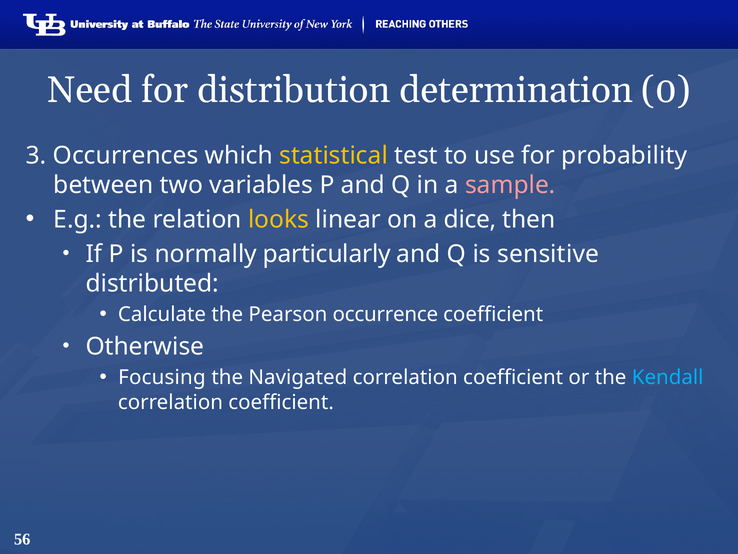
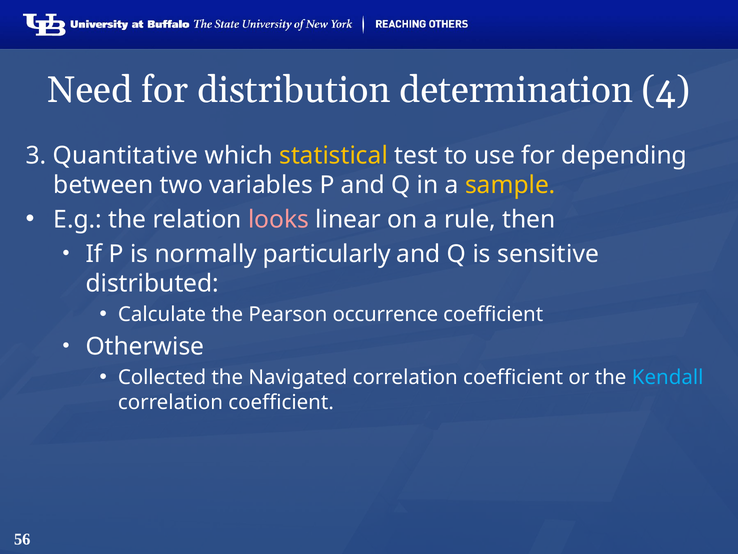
0: 0 -> 4
Occurrences: Occurrences -> Quantitative
probability: probability -> depending
sample colour: pink -> yellow
looks colour: yellow -> pink
dice: dice -> rule
Focusing: Focusing -> Collected
